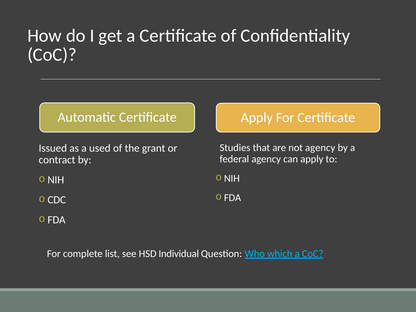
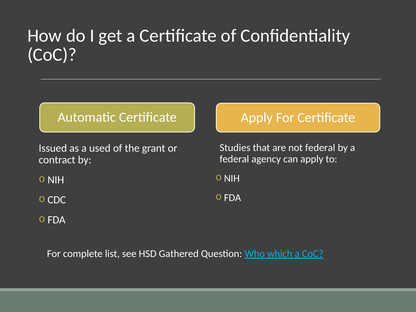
not agency: agency -> federal
Individual: Individual -> Gathered
